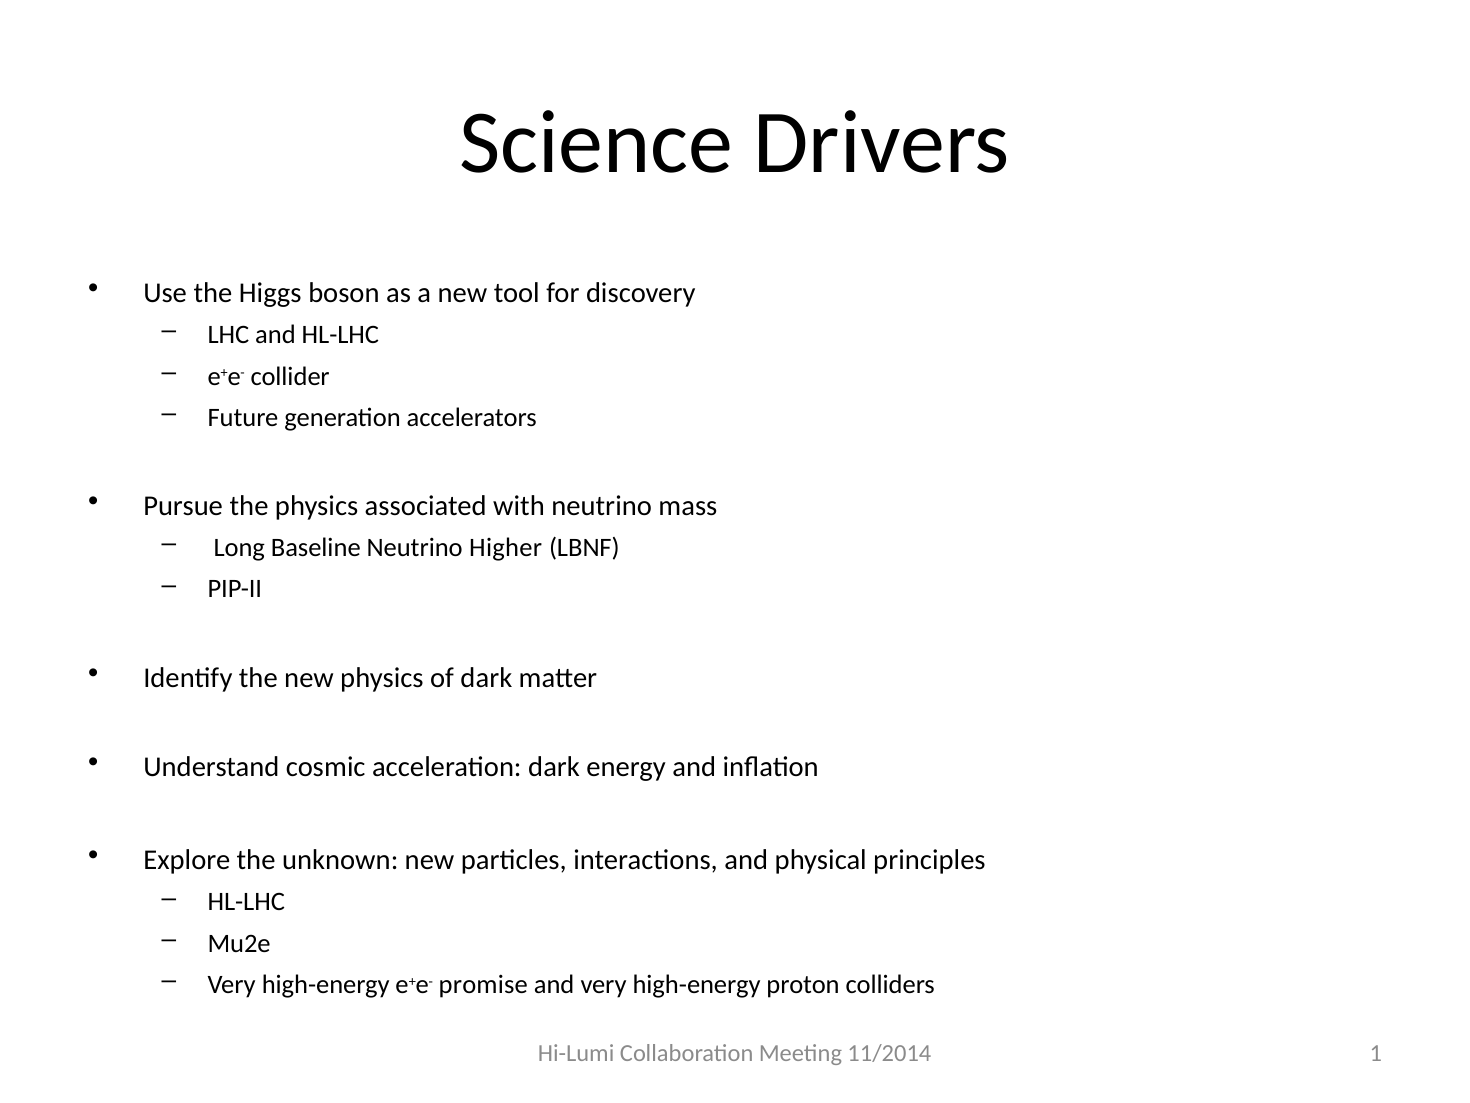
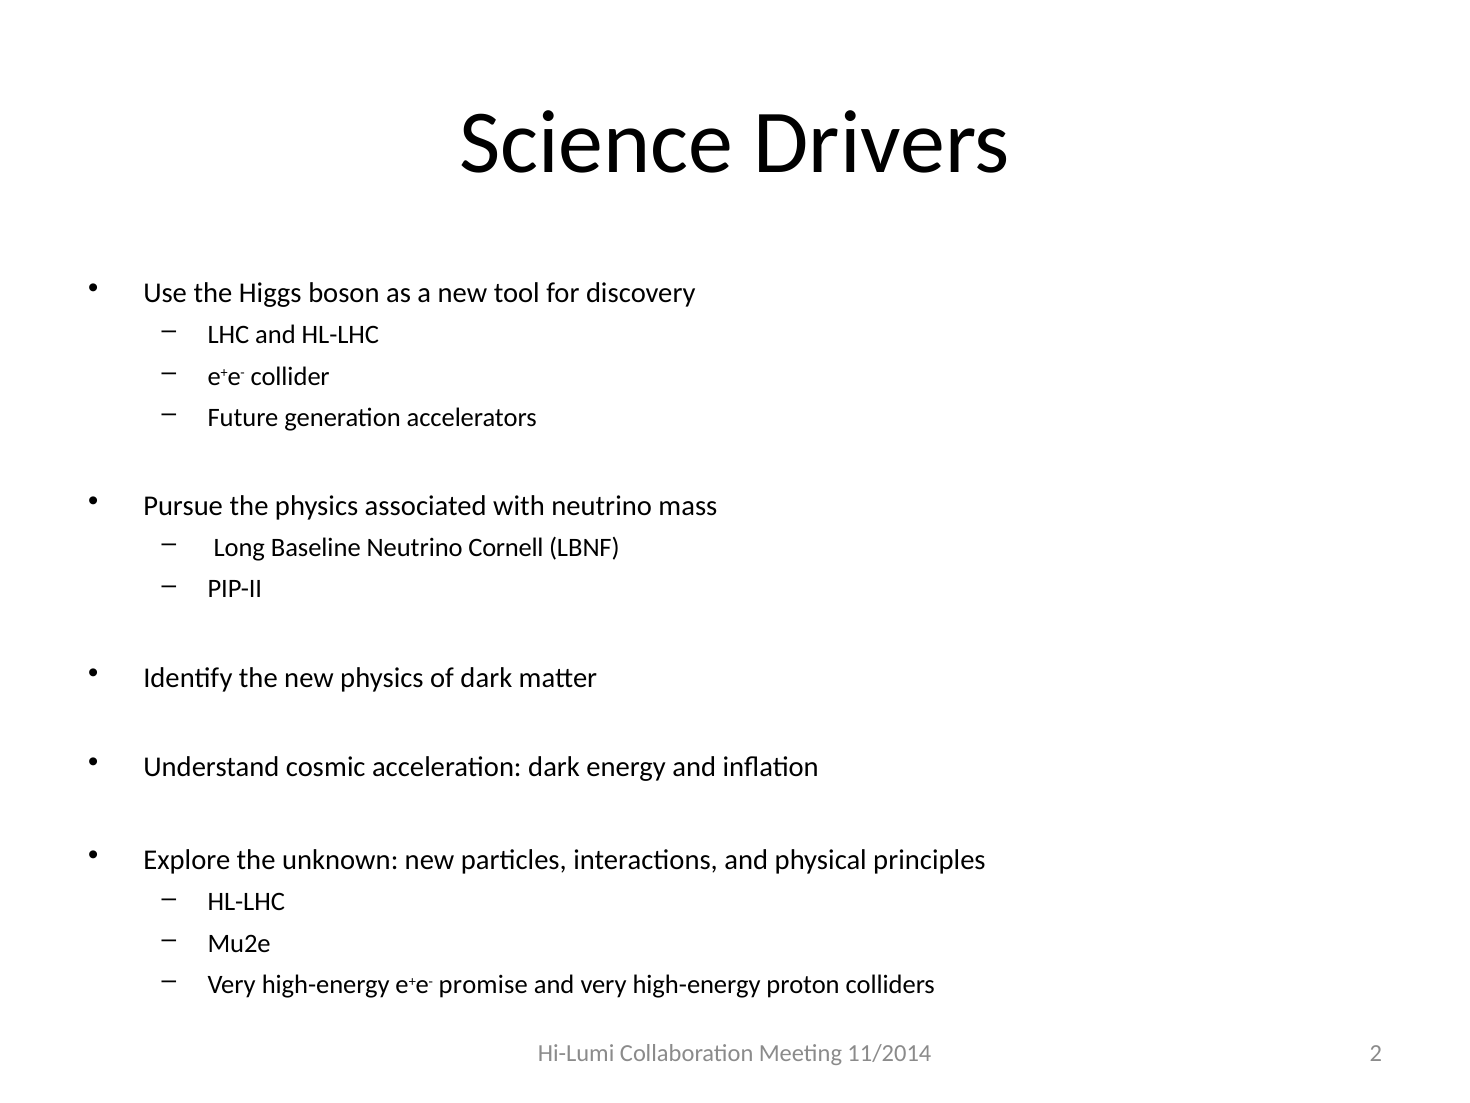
Higher: Higher -> Cornell
1: 1 -> 2
